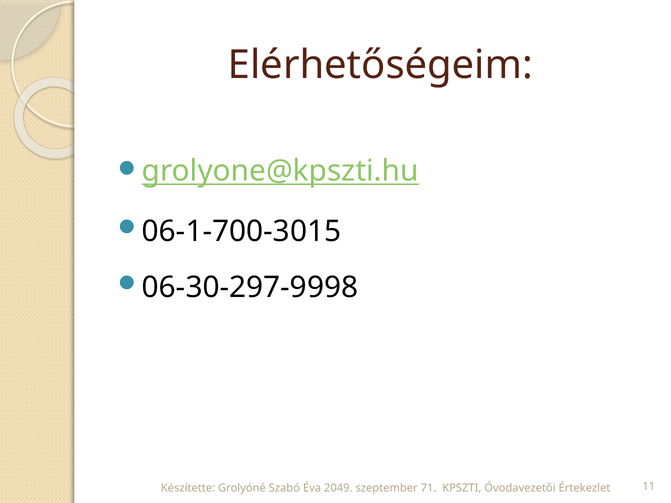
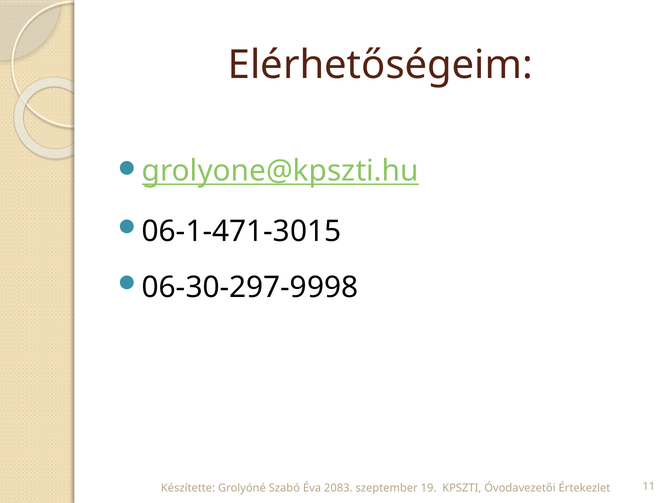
06-1-700-3015: 06-1-700-3015 -> 06-1-471-3015
2049: 2049 -> 2083
71: 71 -> 19
